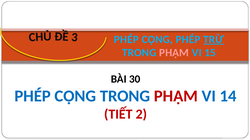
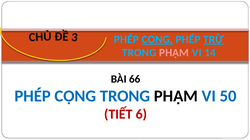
CỘNG at (157, 40) underline: none -> present
15: 15 -> 14
30: 30 -> 66
PHẠM at (176, 97) colour: red -> black
14: 14 -> 50
2: 2 -> 6
